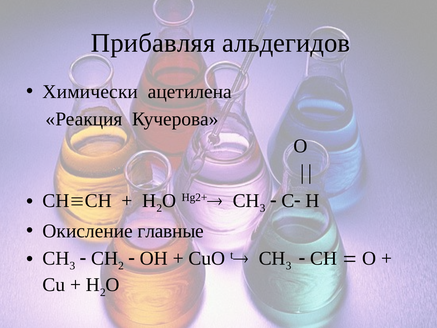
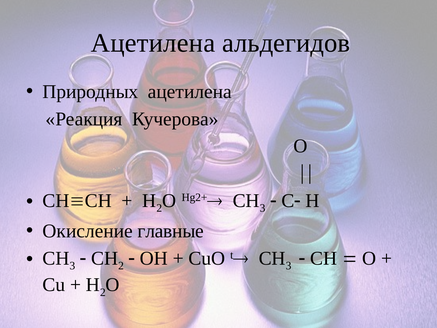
Прибавляя at (153, 43): Прибавляя -> Ацетилена
Химически: Химически -> Природных
